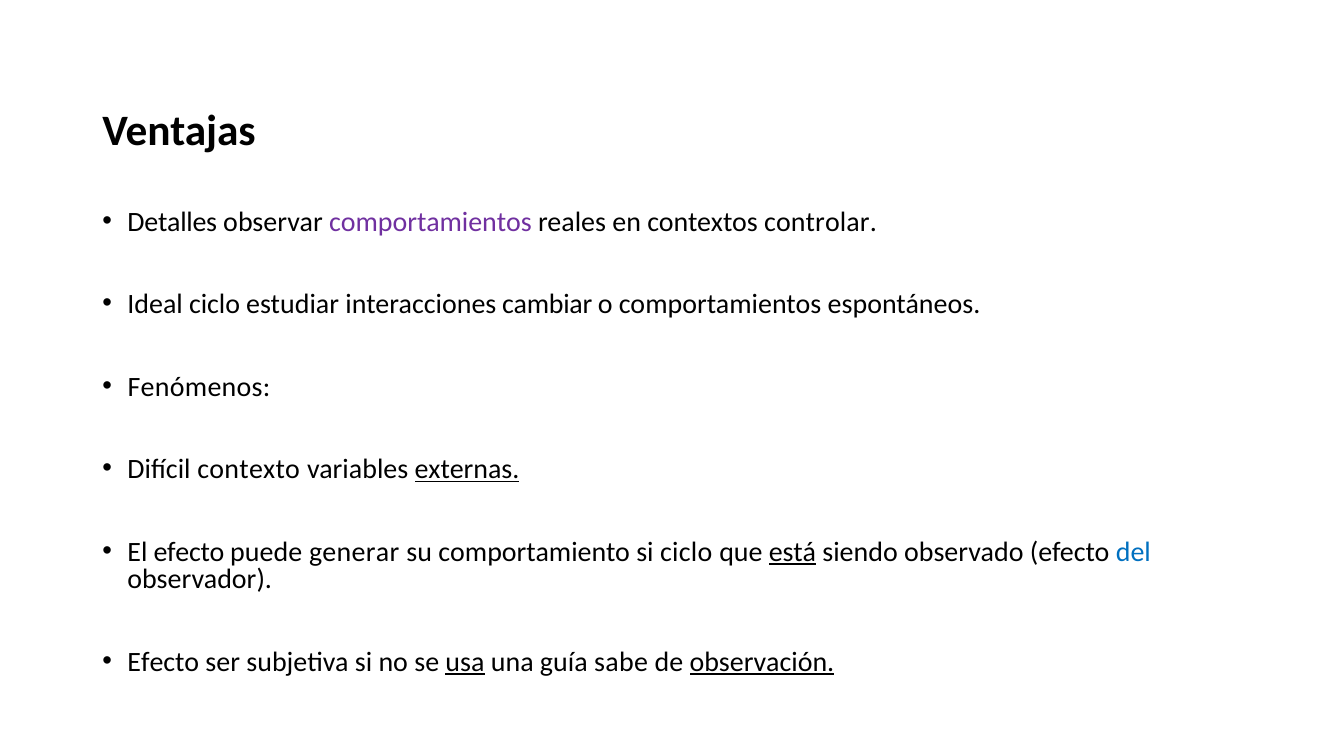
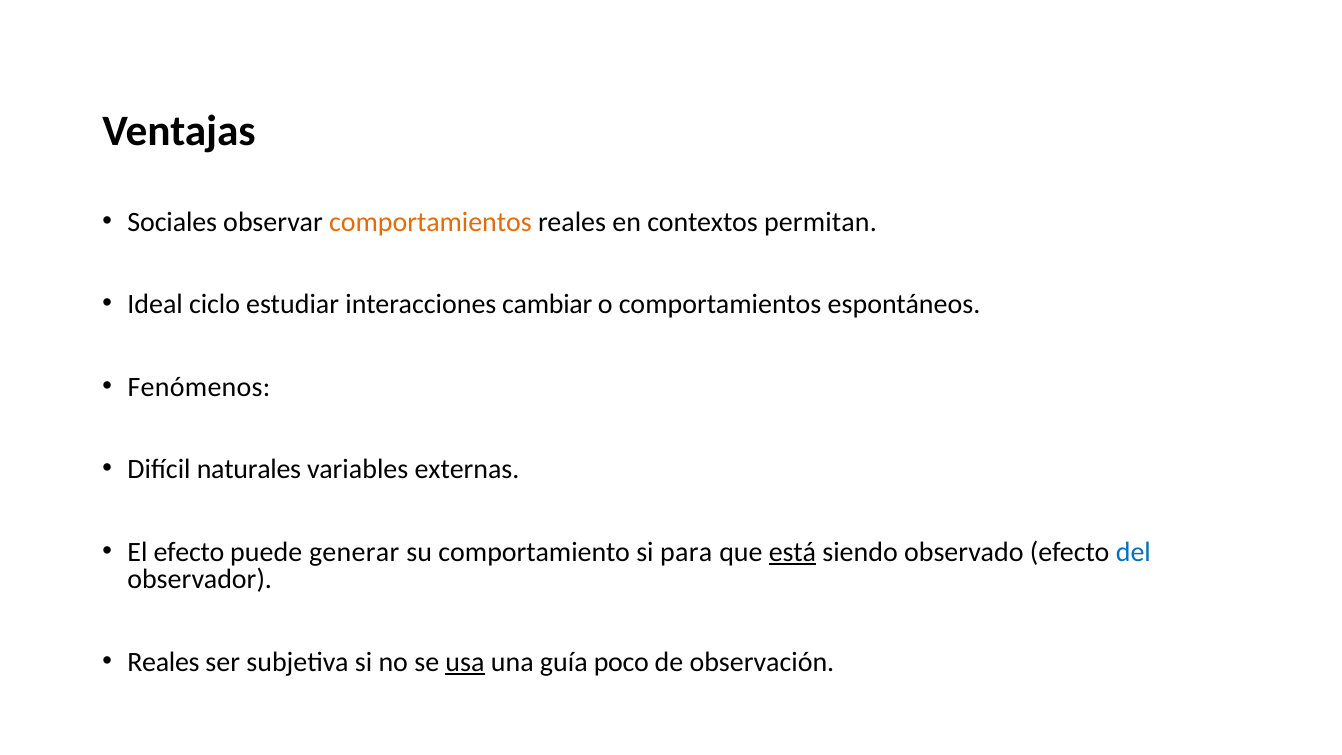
Detalles: Detalles -> Sociales
comportamientos at (430, 222) colour: purple -> orange
controlar: controlar -> permitan
contexto: contexto -> naturales
externas underline: present -> none
si ciclo: ciclo -> para
Efecto at (163, 662): Efecto -> Reales
sabe: sabe -> poco
observación underline: present -> none
